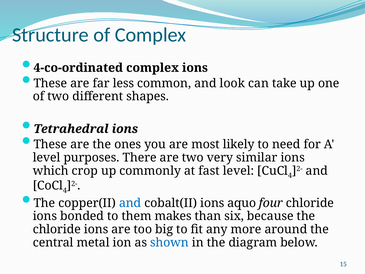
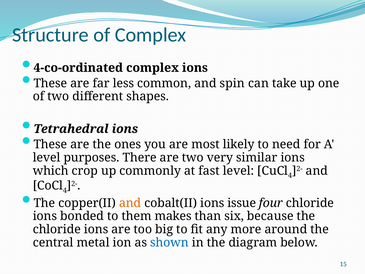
look: look -> spin
and at (130, 203) colour: blue -> orange
aquo: aquo -> issue
